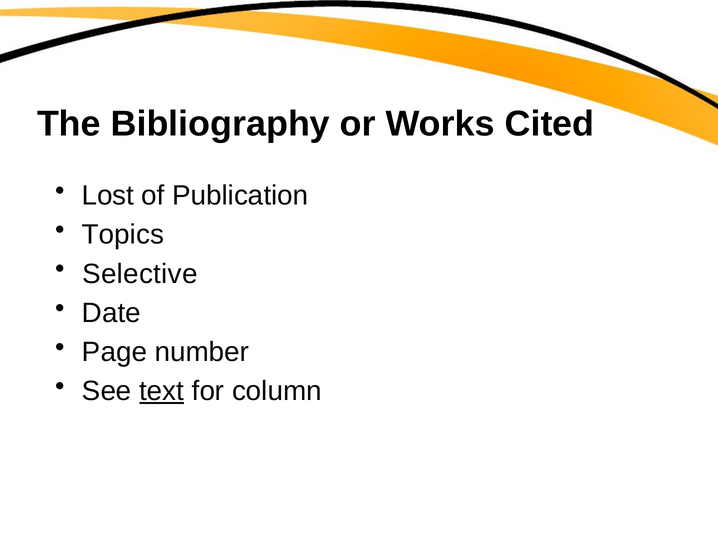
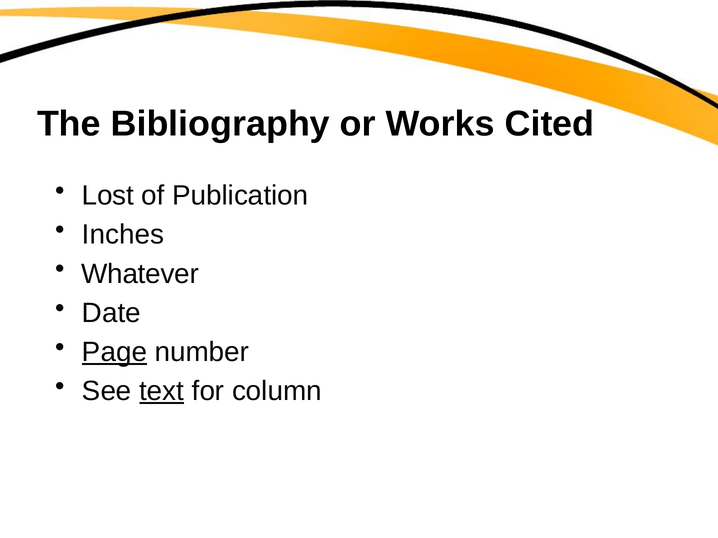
Topics: Topics -> Inches
Selective: Selective -> Whatever
Page underline: none -> present
